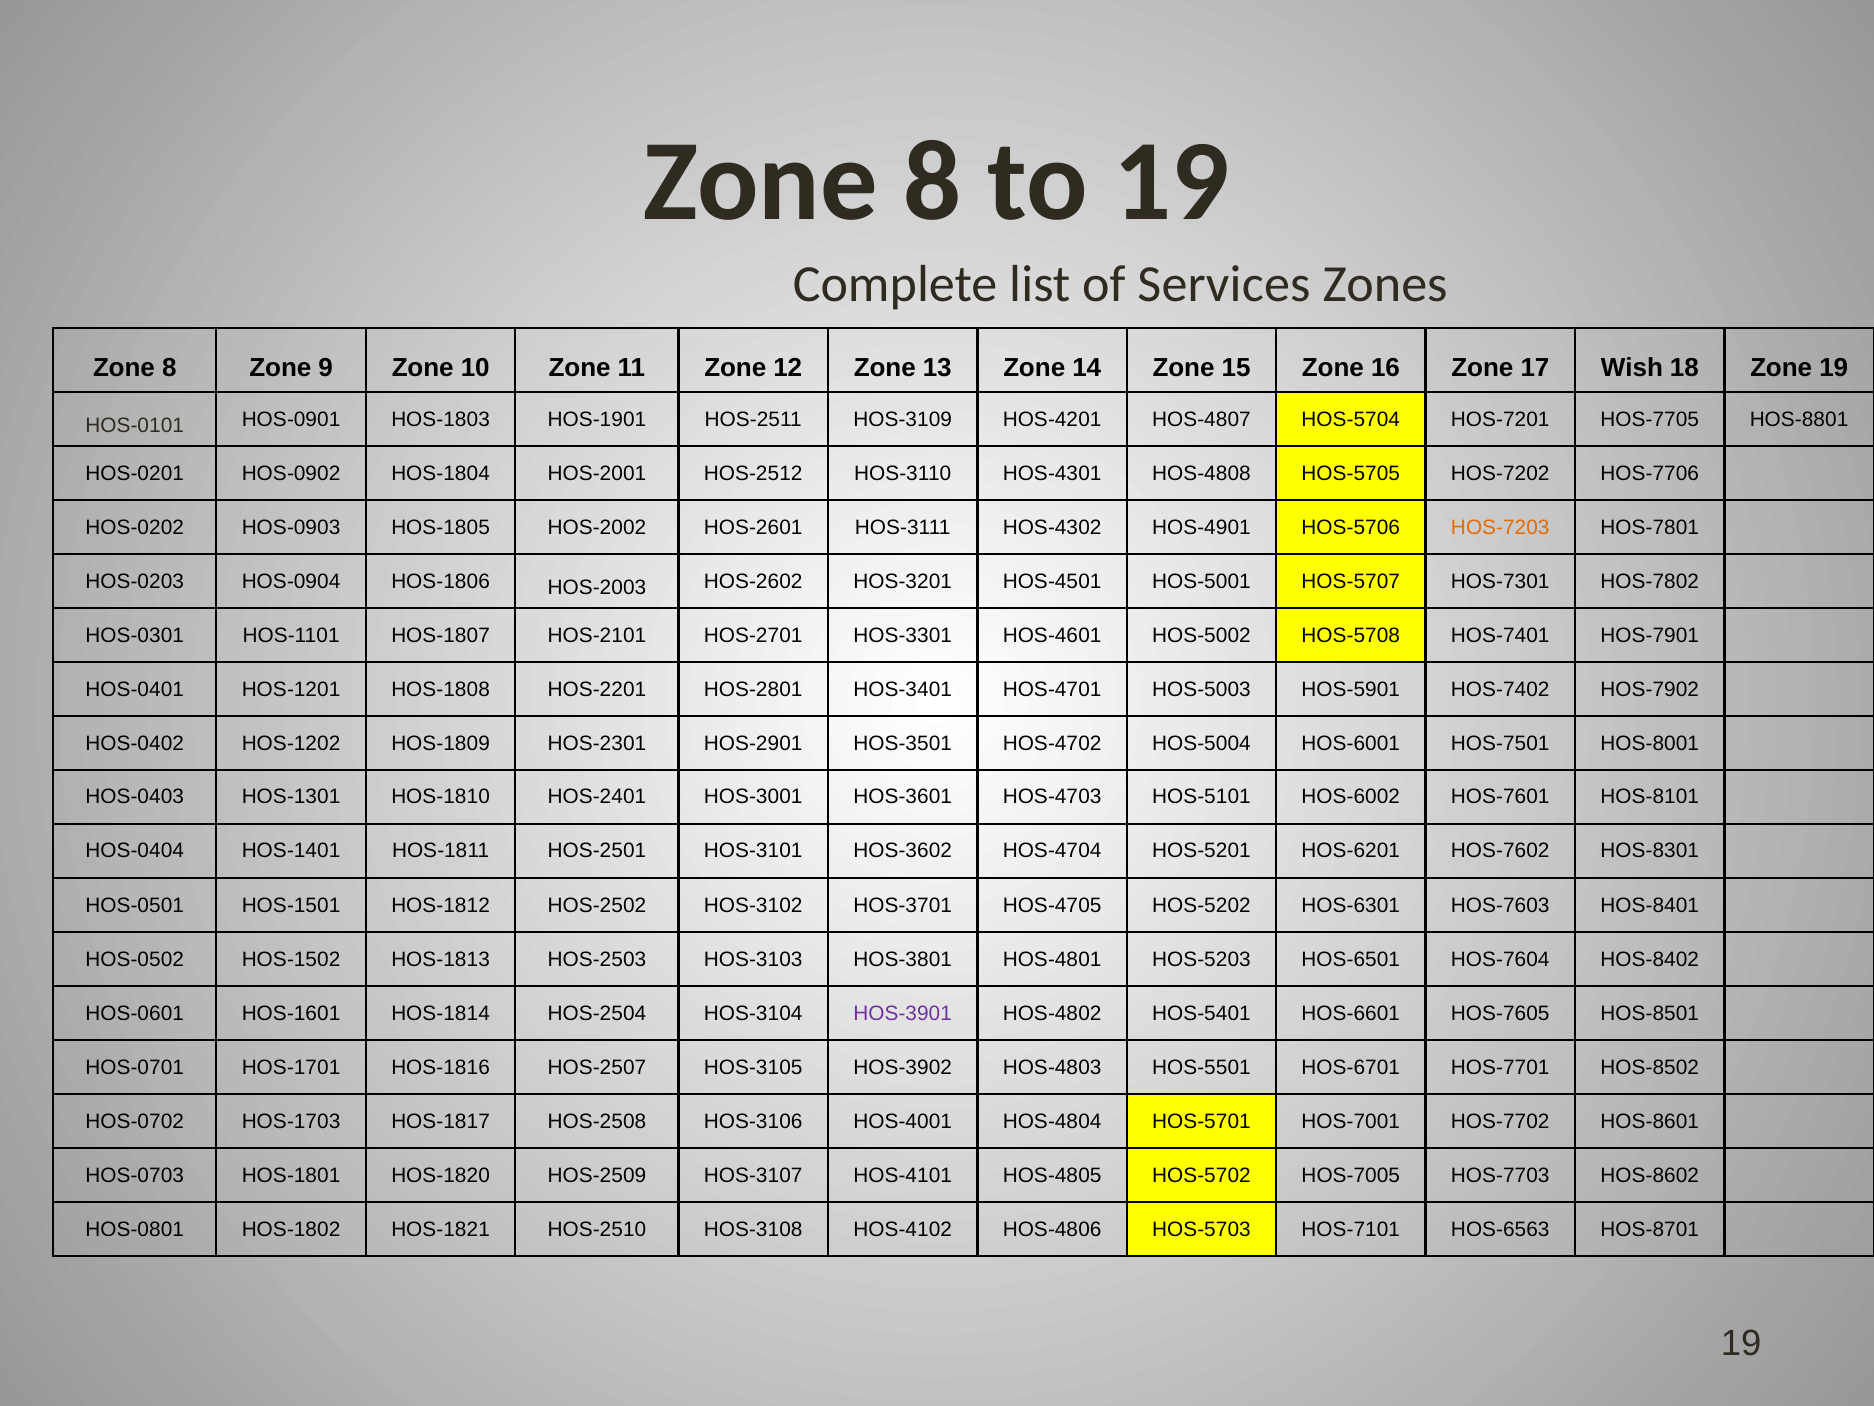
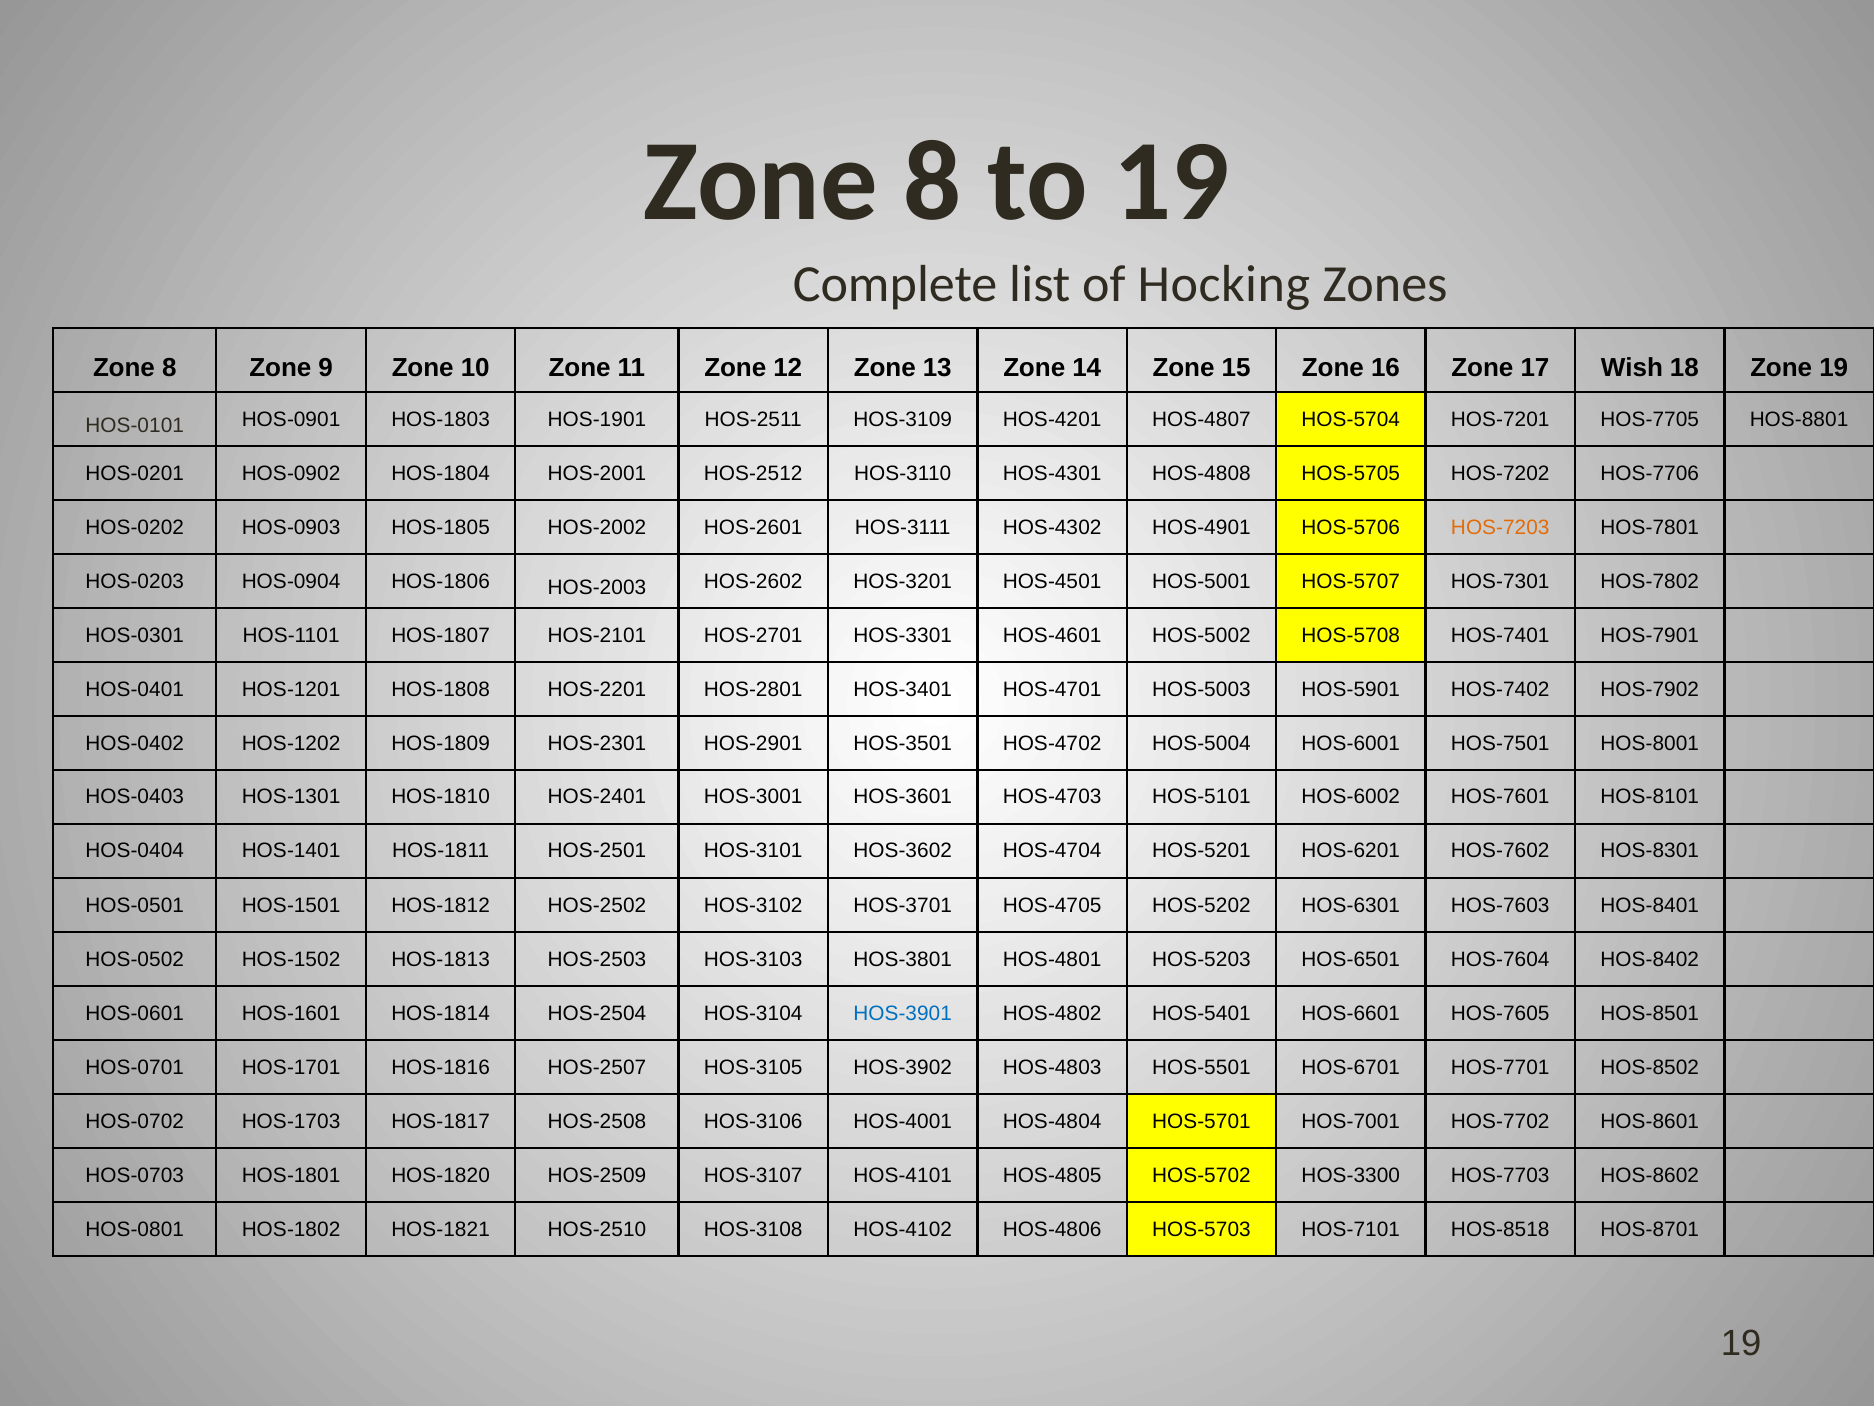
Services: Services -> Hocking
HOS-3901 colour: purple -> blue
HOS-7005: HOS-7005 -> HOS-3300
HOS-6563: HOS-6563 -> HOS-8518
